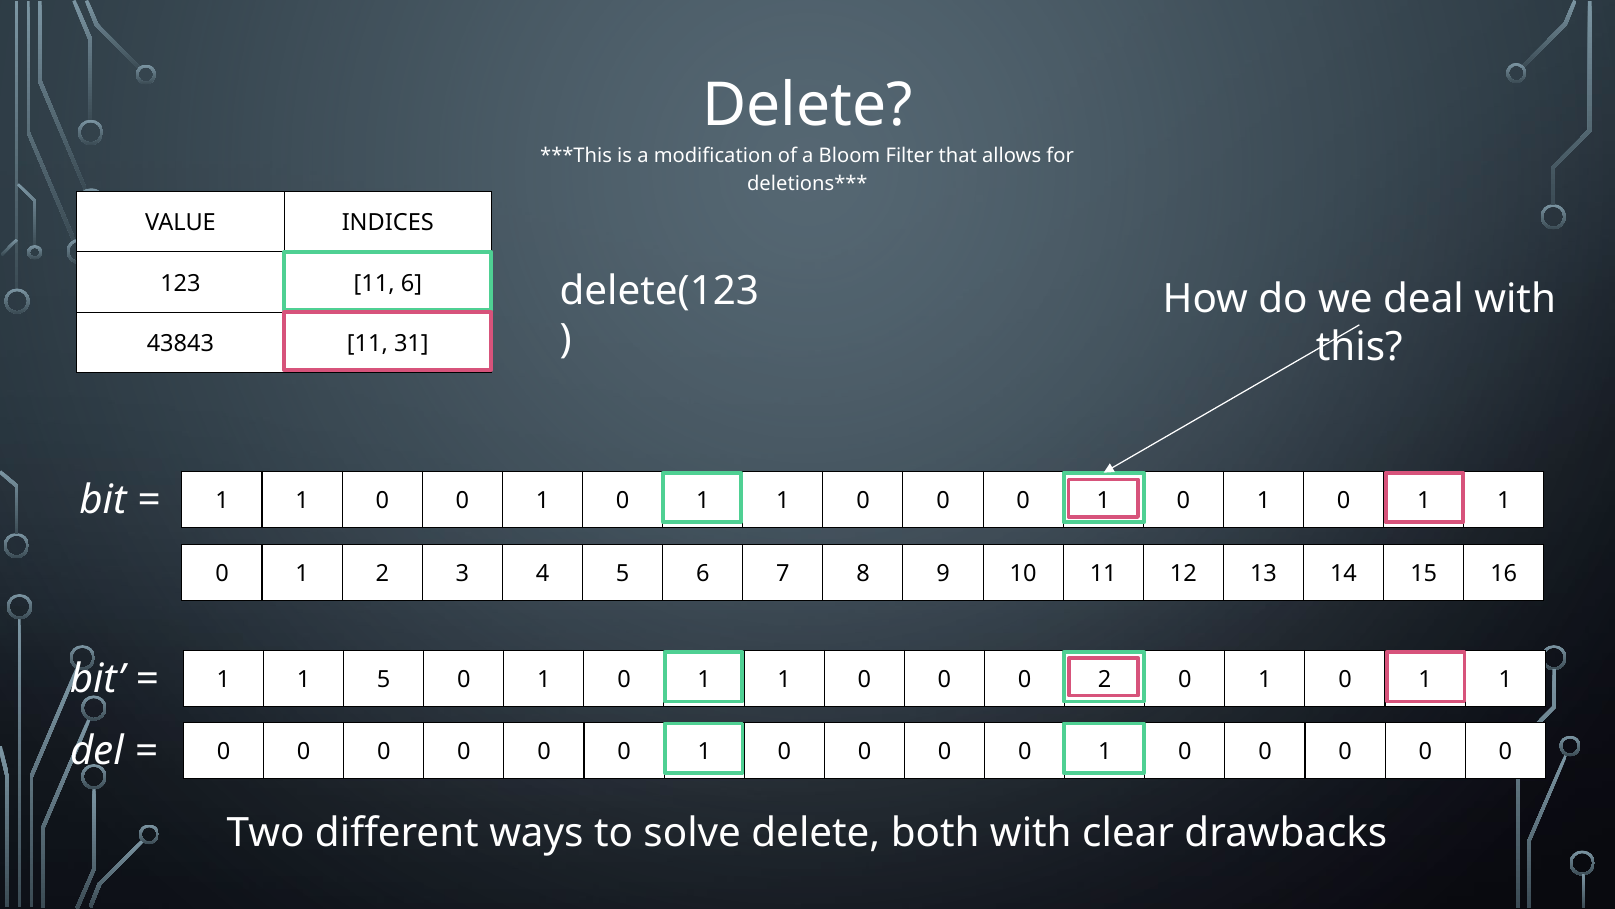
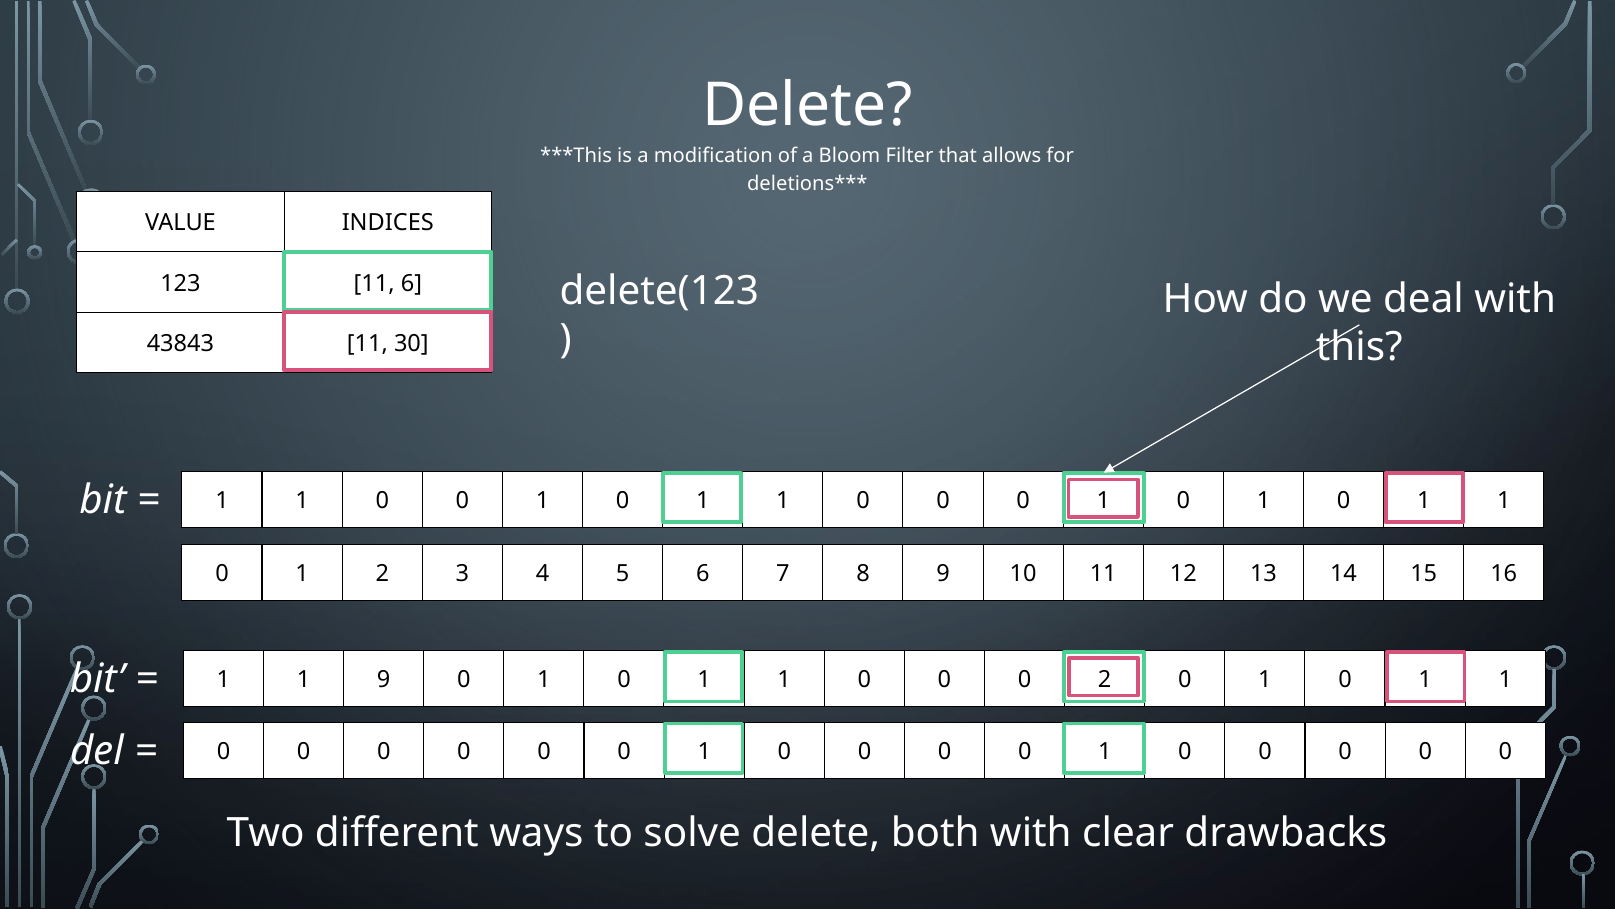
31: 31 -> 30
1 5: 5 -> 9
